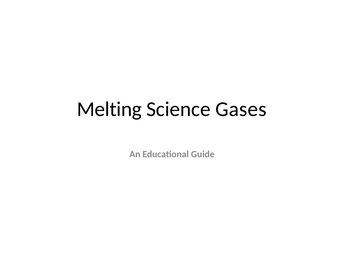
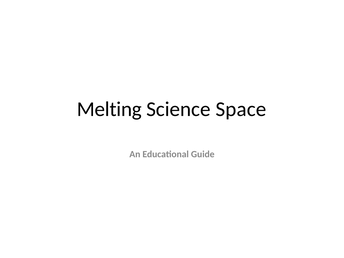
Gases: Gases -> Space
